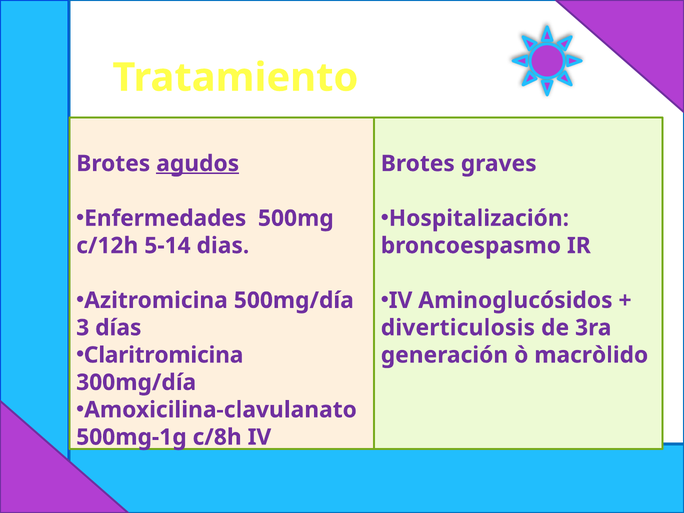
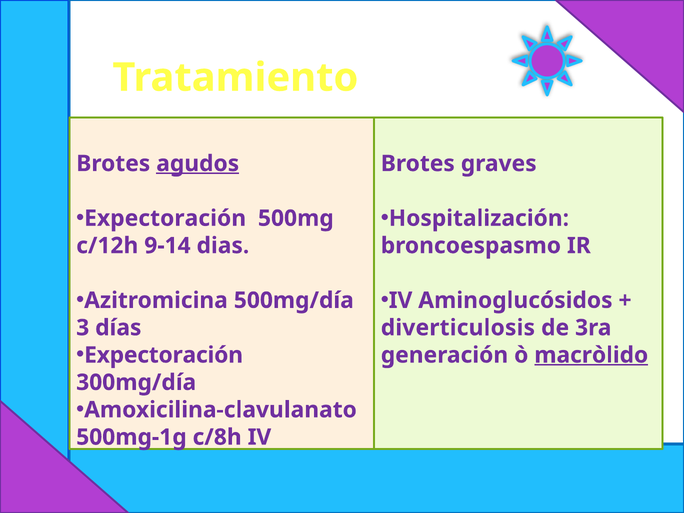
Enfermedades at (165, 218): Enfermedades -> Expectoración
5-14: 5-14 -> 9-14
Claritromicina at (164, 355): Claritromicina -> Expectoración
macròlido underline: none -> present
